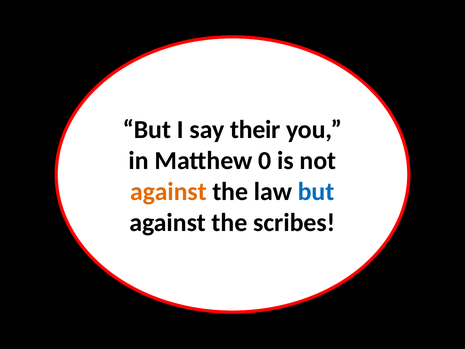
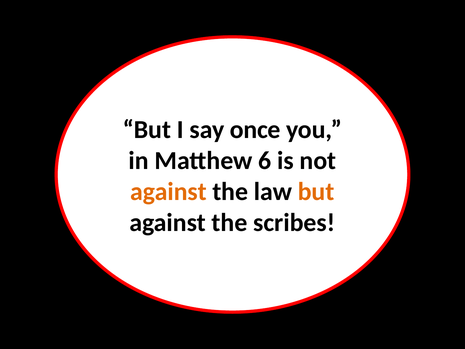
their: their -> once
0: 0 -> 6
but at (316, 192) colour: blue -> orange
